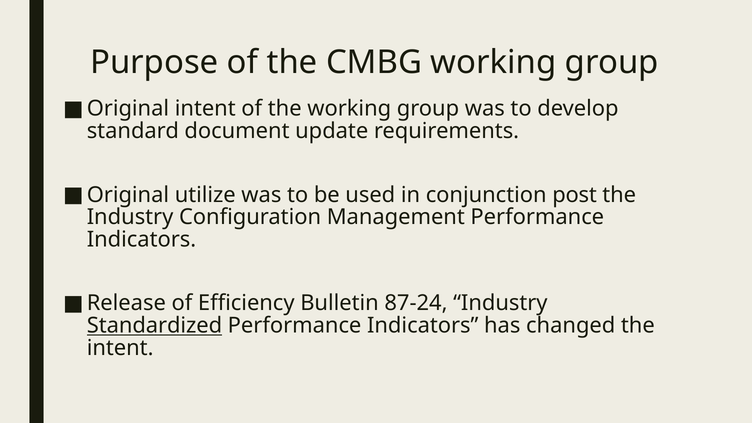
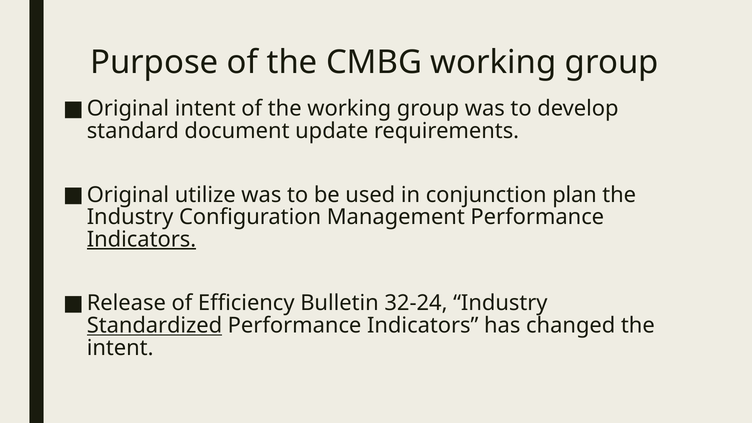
post: post -> plan
Indicators at (141, 239) underline: none -> present
87-24: 87-24 -> 32-24
